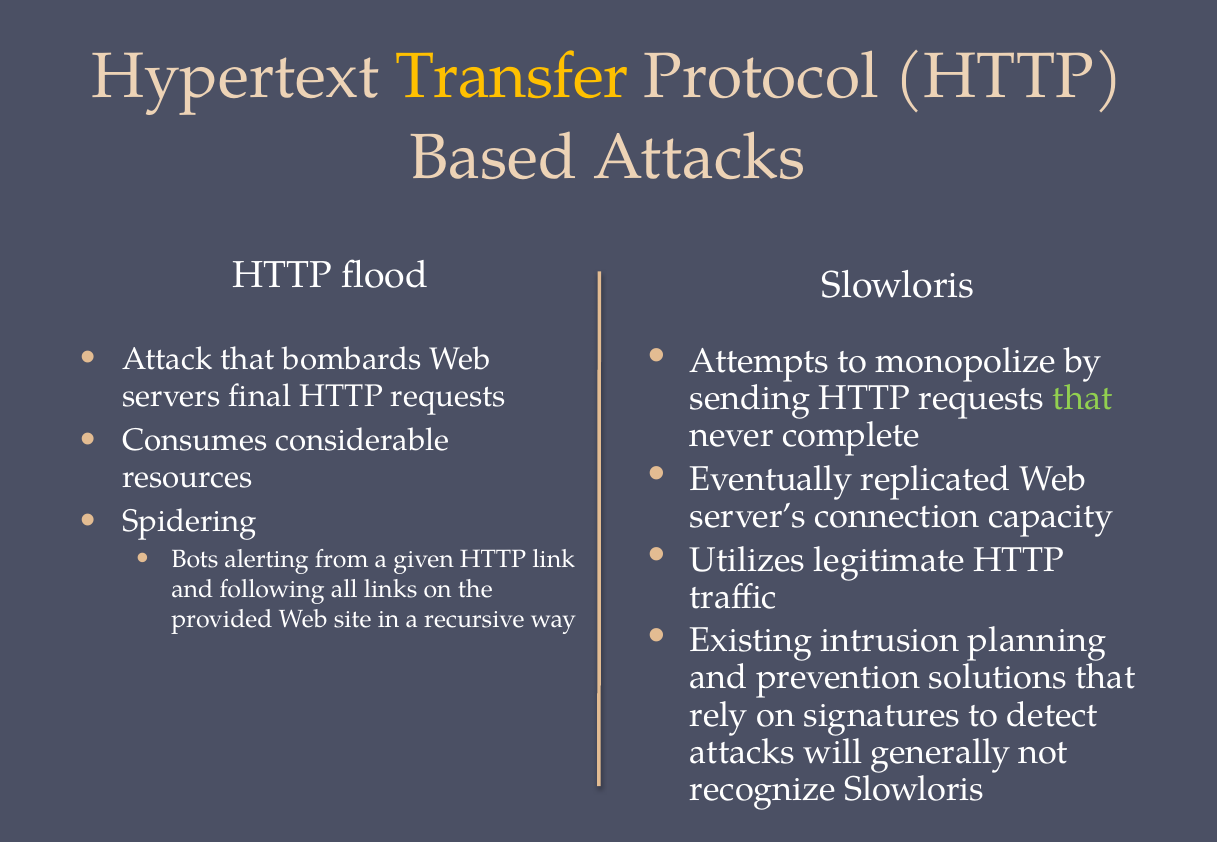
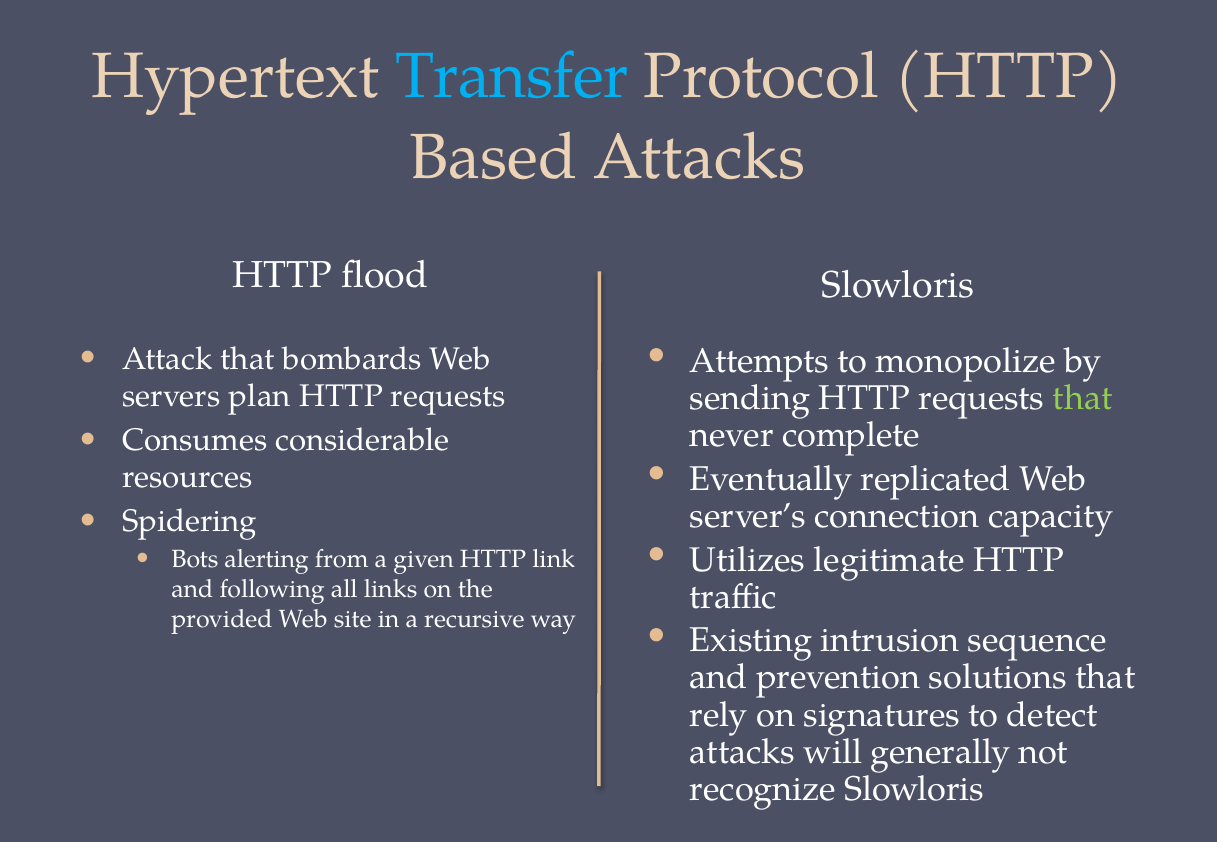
Transfer colour: yellow -> light blue
final: final -> plan
planning: planning -> sequence
